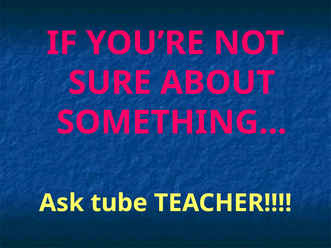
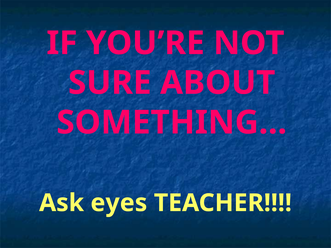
tube: tube -> eyes
